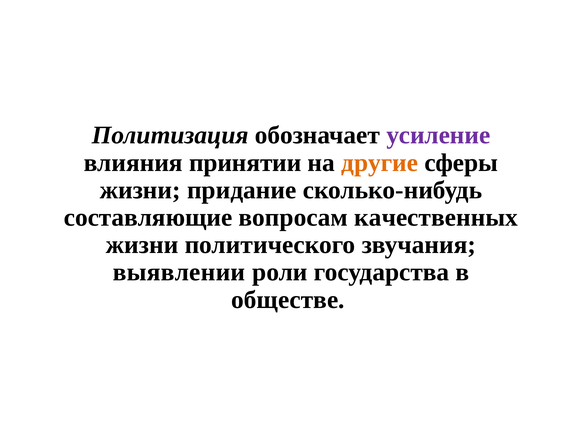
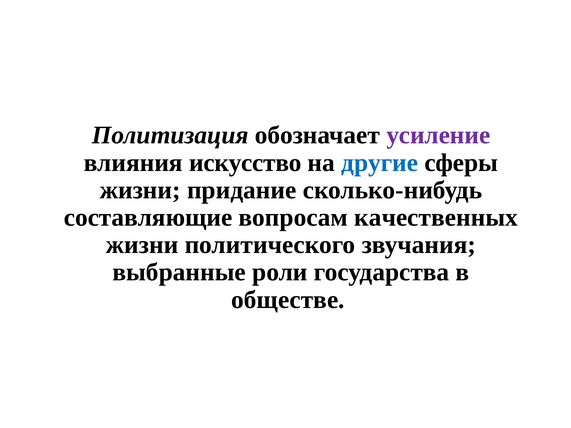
принятии: принятии -> искусство
другие colour: orange -> blue
выявлении: выявлении -> выбранные
